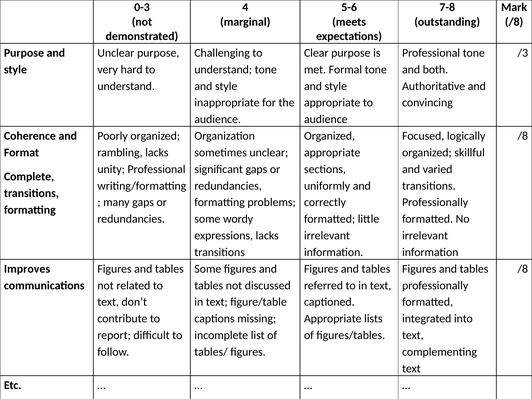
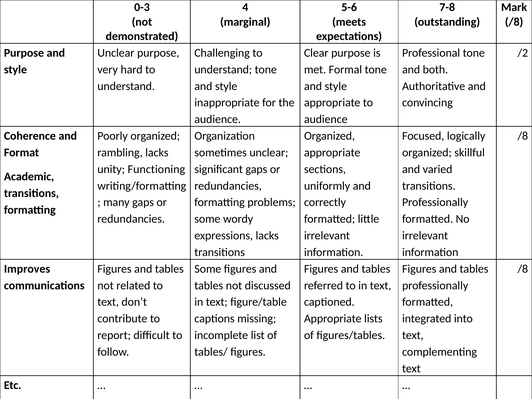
/3: /3 -> /2
unity Professional: Professional -> Functioning
Complete: Complete -> Academic
